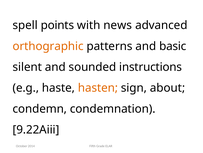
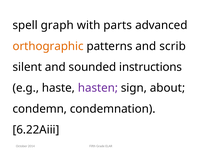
points: points -> graph
news: news -> parts
basic: basic -> scrib
hasten colour: orange -> purple
9.22Aiii: 9.22Aiii -> 6.22Aiii
